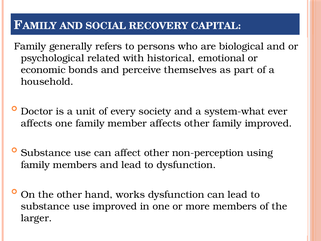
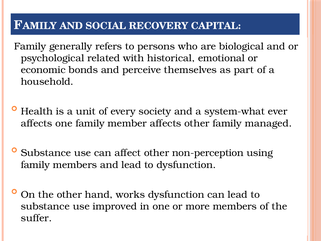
Doctor: Doctor -> Health
family improved: improved -> managed
larger: larger -> suffer
